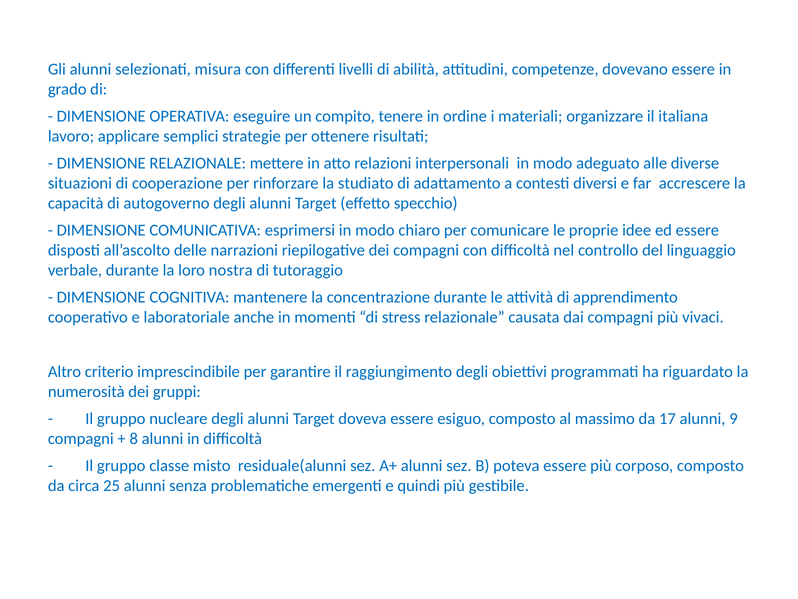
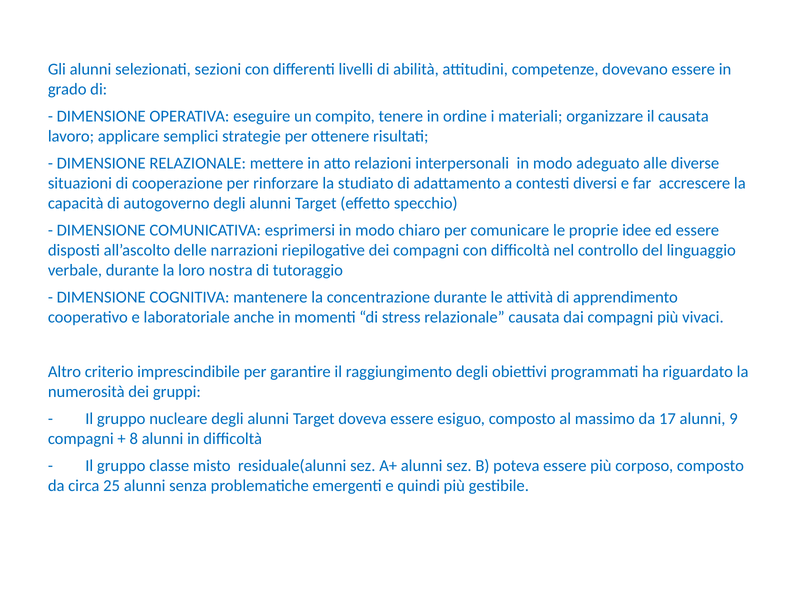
misura: misura -> sezioni
il italiana: italiana -> causata
